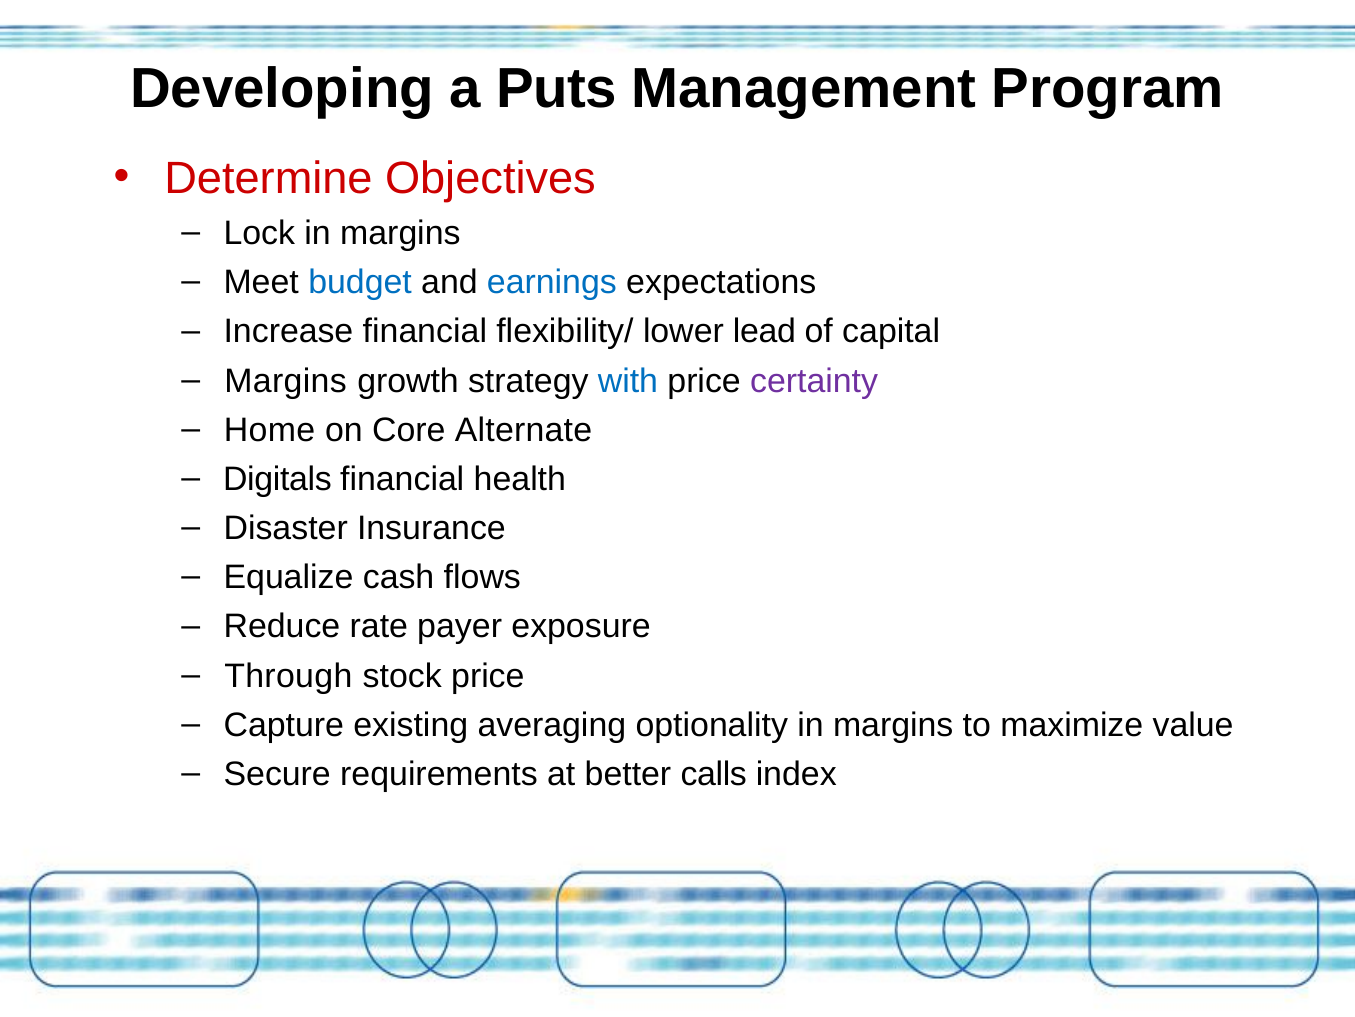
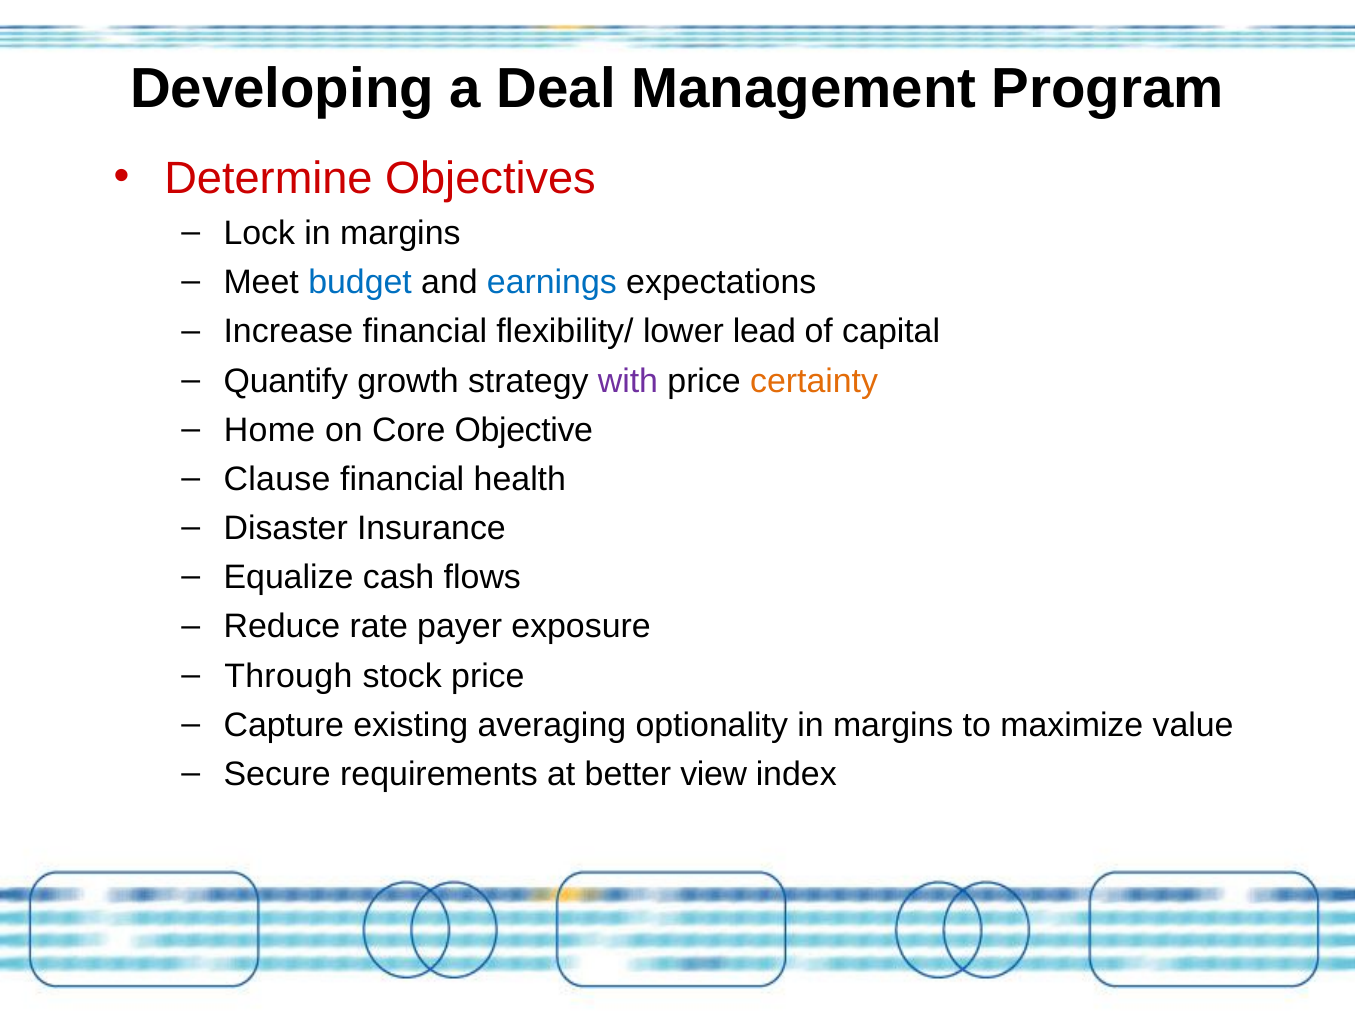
Puts: Puts -> Deal
Margins at (286, 381): Margins -> Quantify
with colour: blue -> purple
certainty colour: purple -> orange
Alternate: Alternate -> Objective
Digitals: Digitals -> Clause
calls: calls -> view
